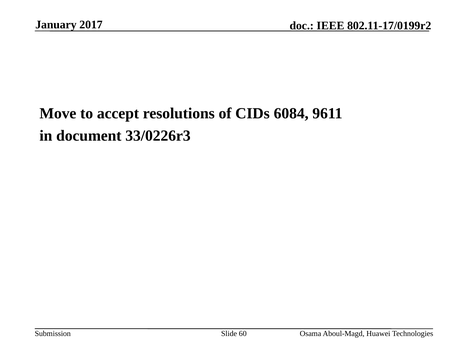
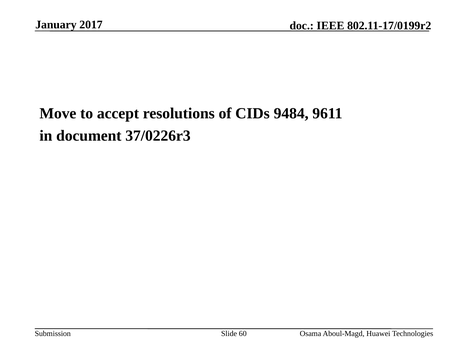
6084: 6084 -> 9484
33/0226r3: 33/0226r3 -> 37/0226r3
